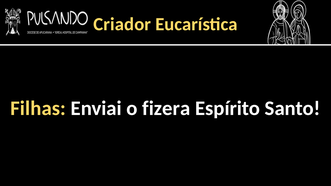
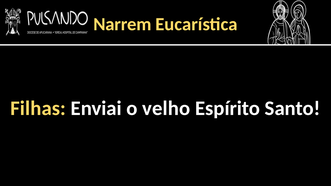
Criador: Criador -> Narrem
fizera: fizera -> velho
